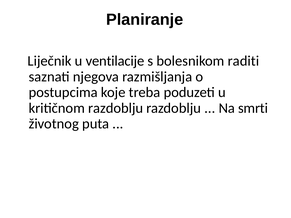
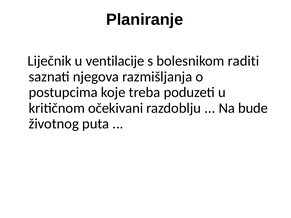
kritičnom razdoblju: razdoblju -> očekivani
smrti: smrti -> bude
